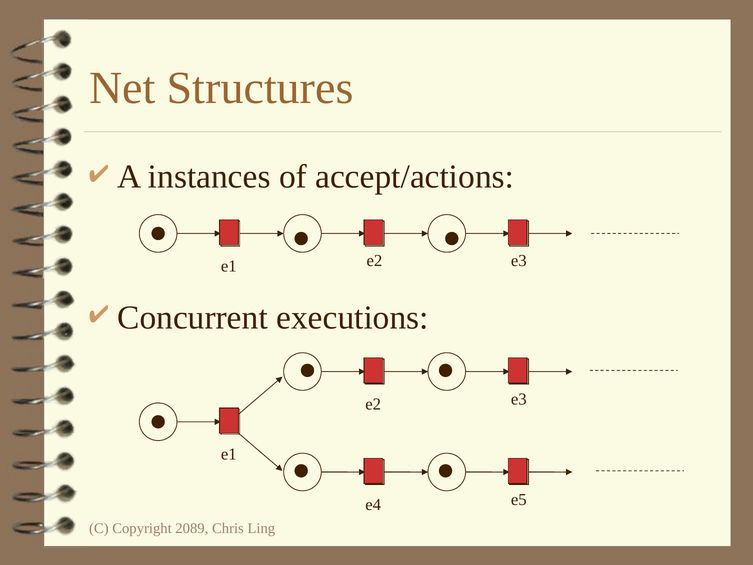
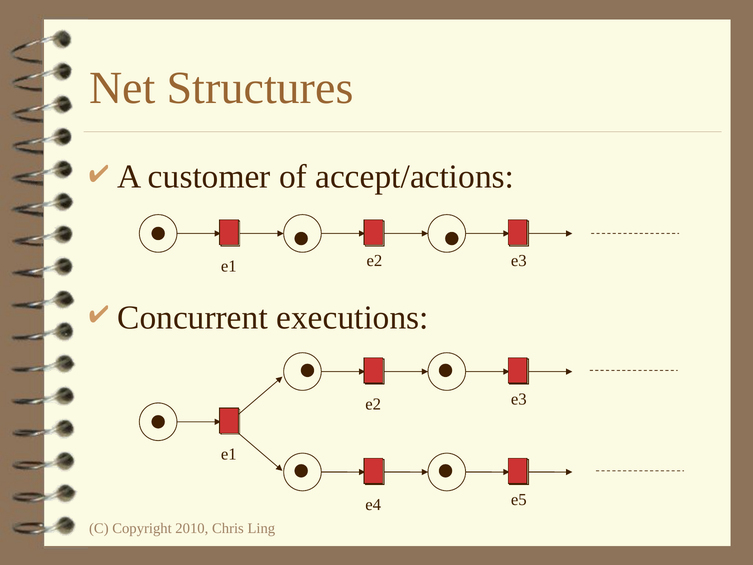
instances: instances -> customer
2089: 2089 -> 2010
